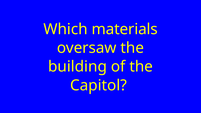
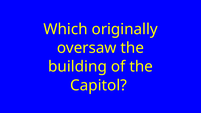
materials: materials -> originally
